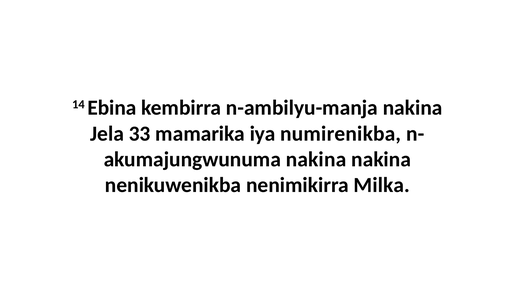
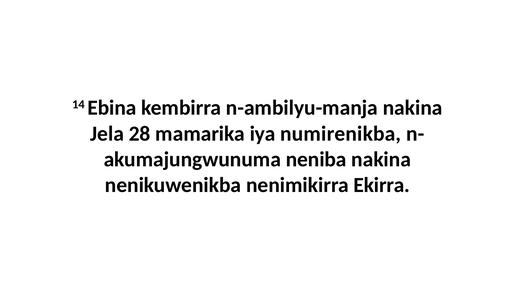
33: 33 -> 28
nakina at (316, 159): nakina -> neniba
Milka: Milka -> Ekirra
